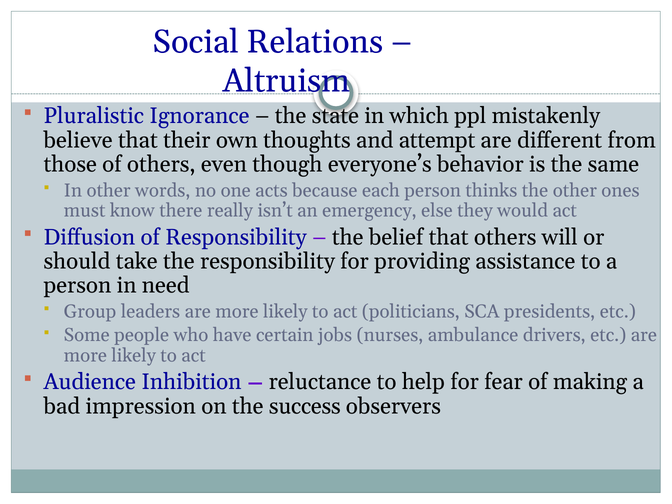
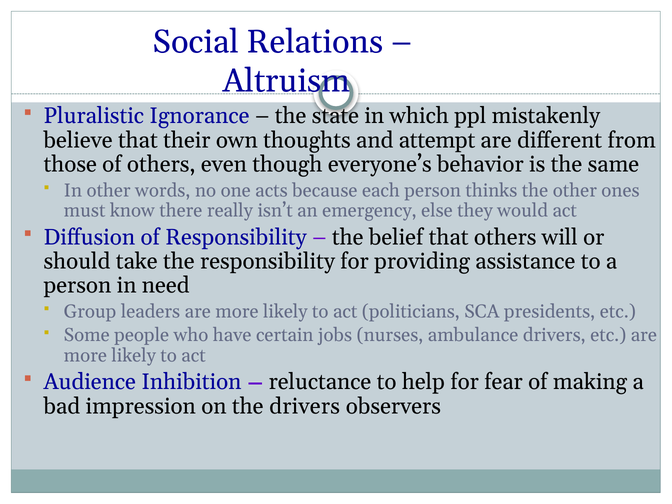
the success: success -> drivers
